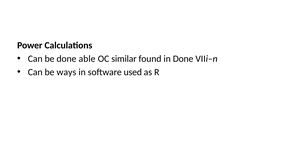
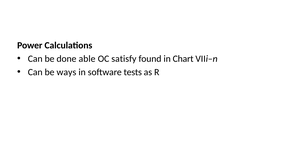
similar: similar -> satisfy
in Done: Done -> Chart
used: used -> tests
